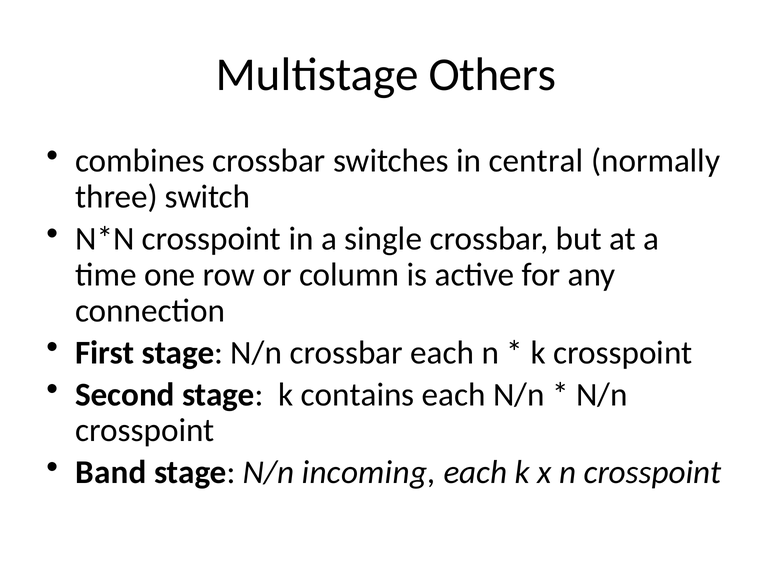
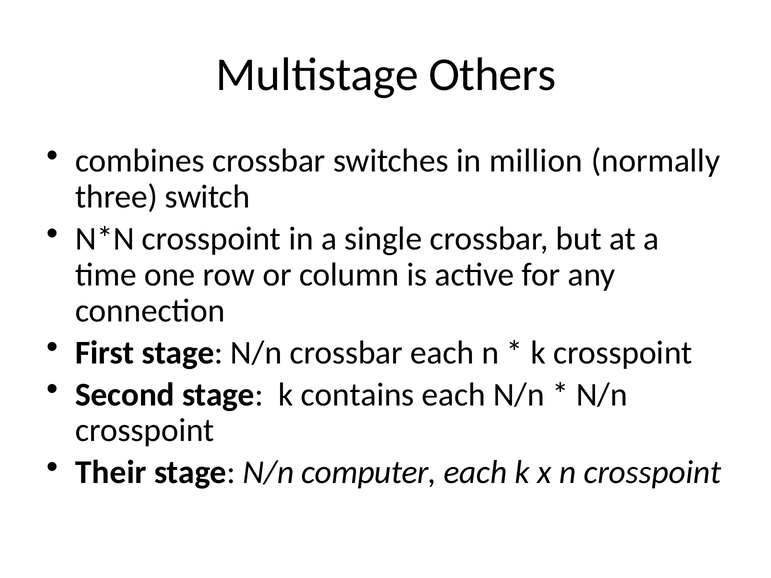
central: central -> million
Band: Band -> Their
incoming: incoming -> computer
